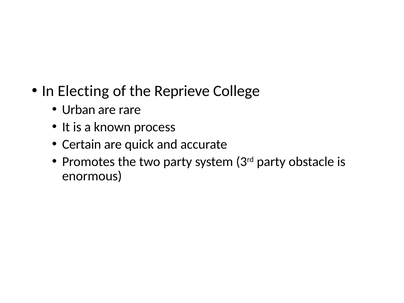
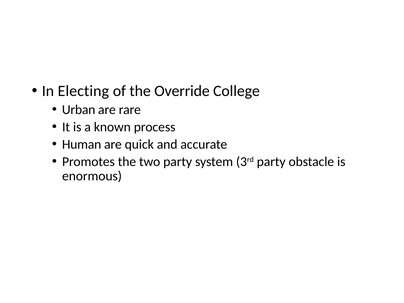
Reprieve: Reprieve -> Override
Certain: Certain -> Human
